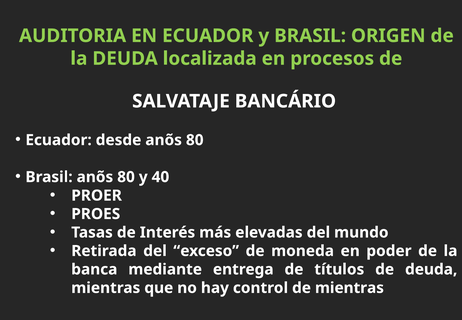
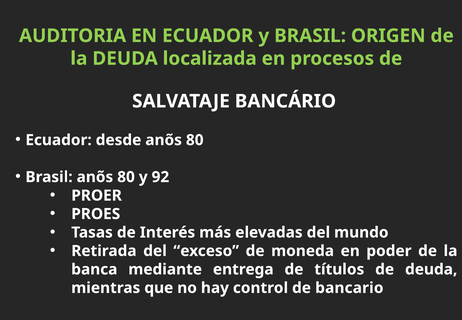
40: 40 -> 92
de mientras: mientras -> bancario
